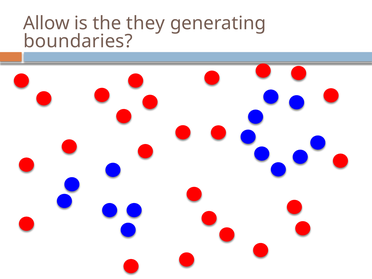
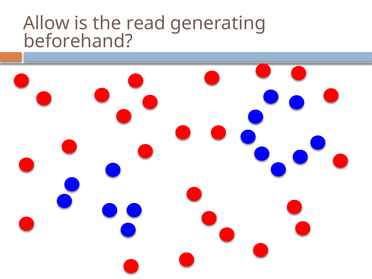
they: they -> read
boundaries: boundaries -> beforehand
